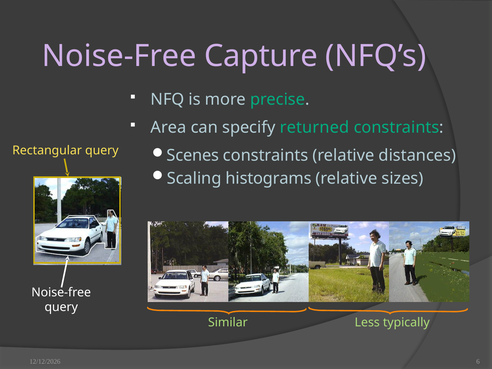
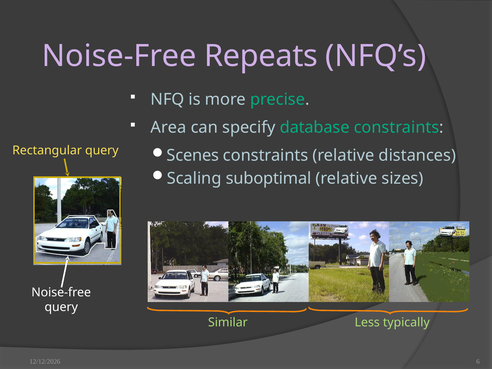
Capture: Capture -> Repeats
returned: returned -> database
histograms: histograms -> suboptimal
